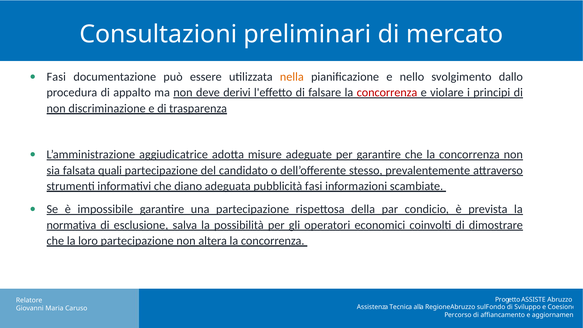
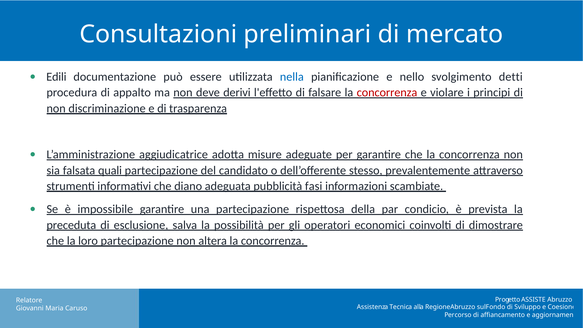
Fasi at (56, 77): Fasi -> Edili
nella colour: orange -> blue
dallo: dallo -> detti
normativa: normativa -> preceduta
